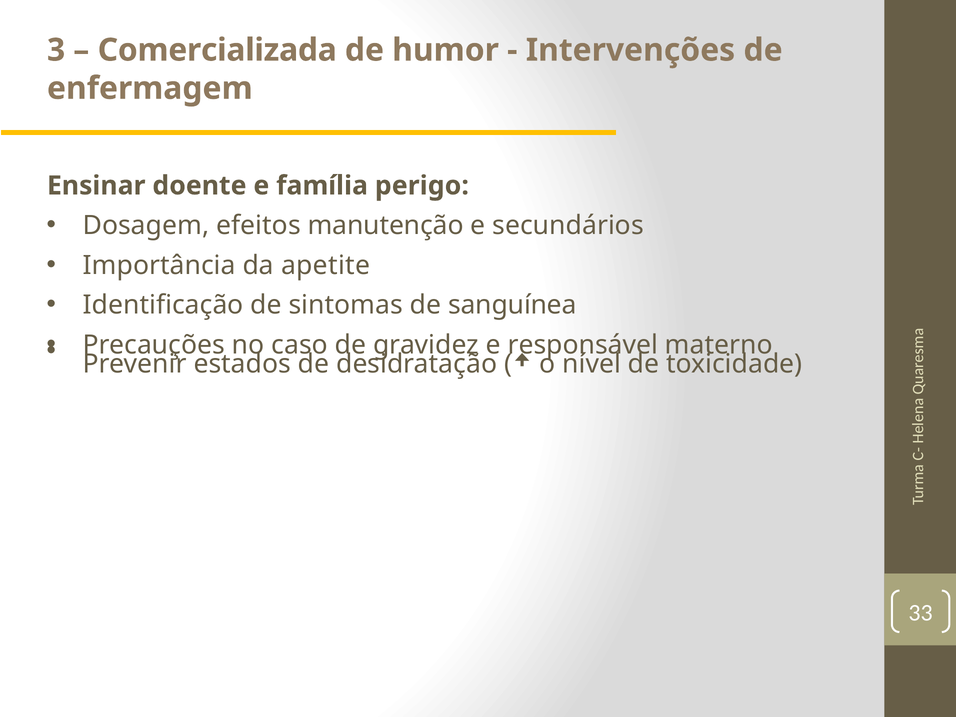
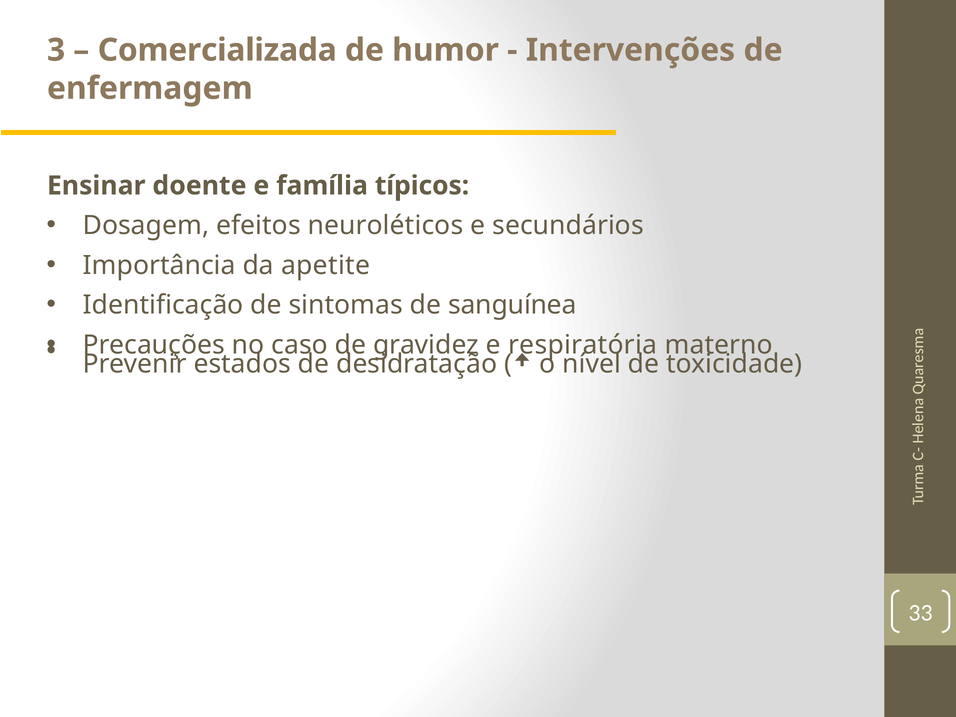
perigo: perigo -> típicos
manutenção: manutenção -> neuroléticos
responsável: responsável -> respiratória
